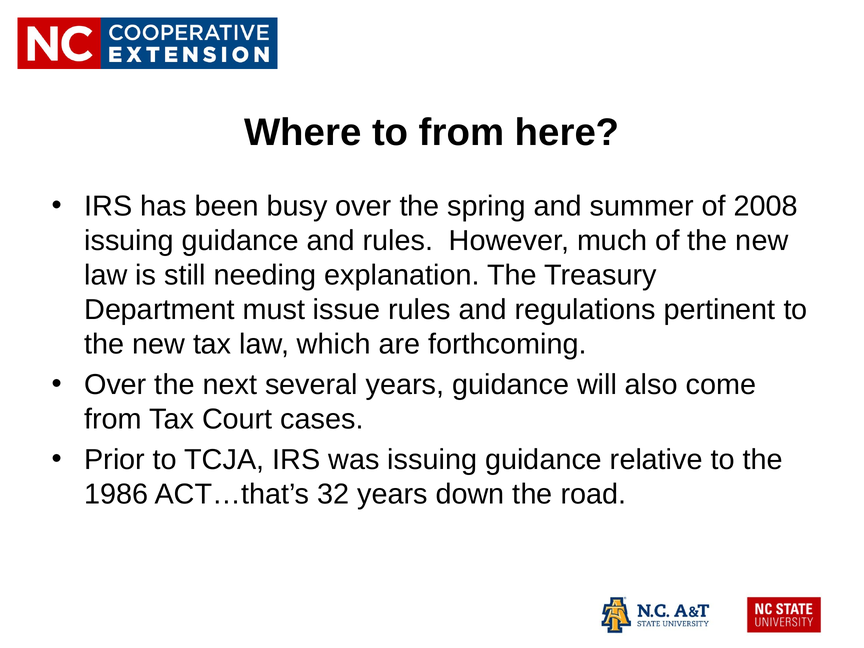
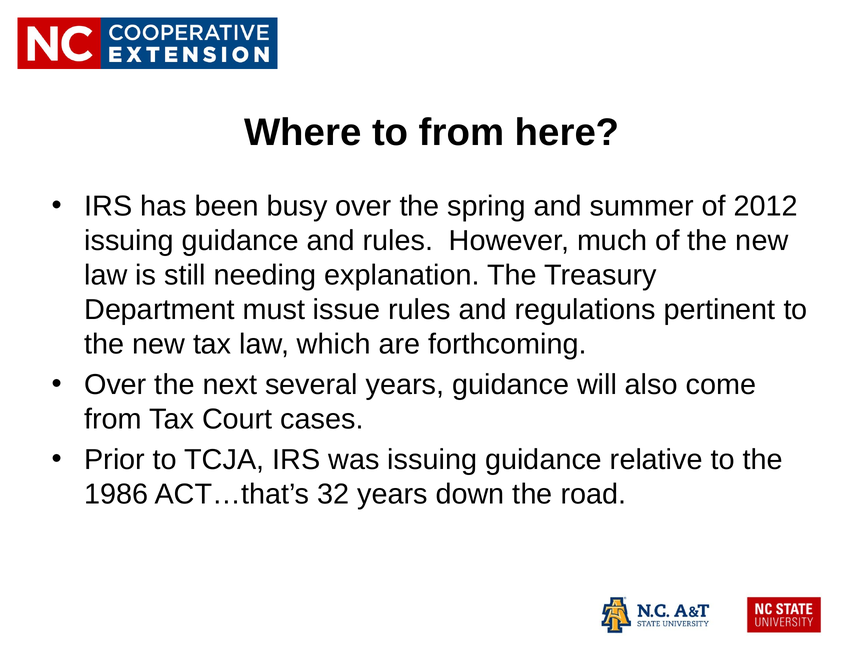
2008: 2008 -> 2012
